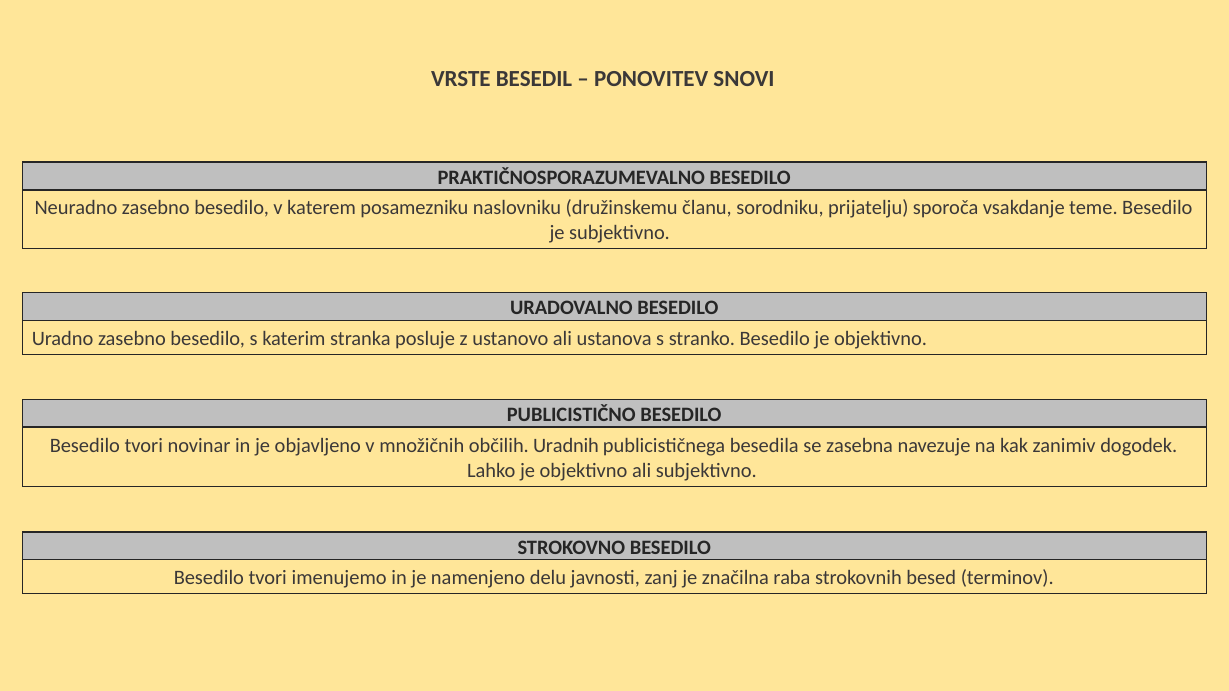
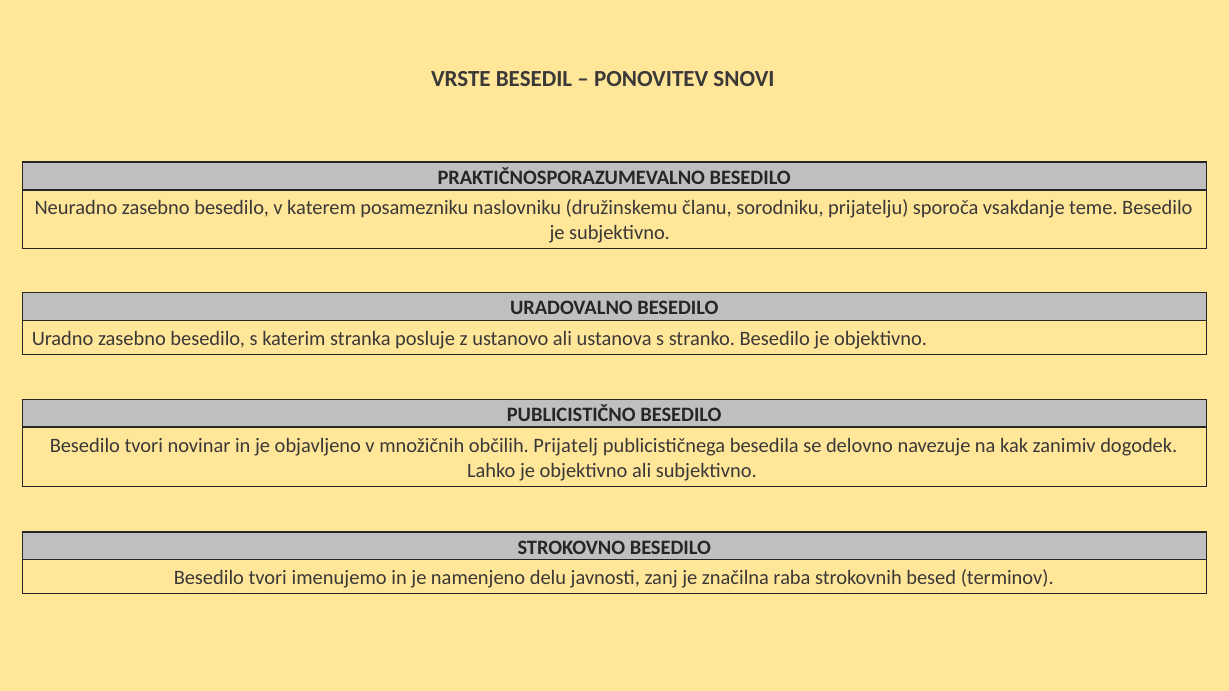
Uradnih: Uradnih -> Prijatelj
zasebna: zasebna -> delovno
